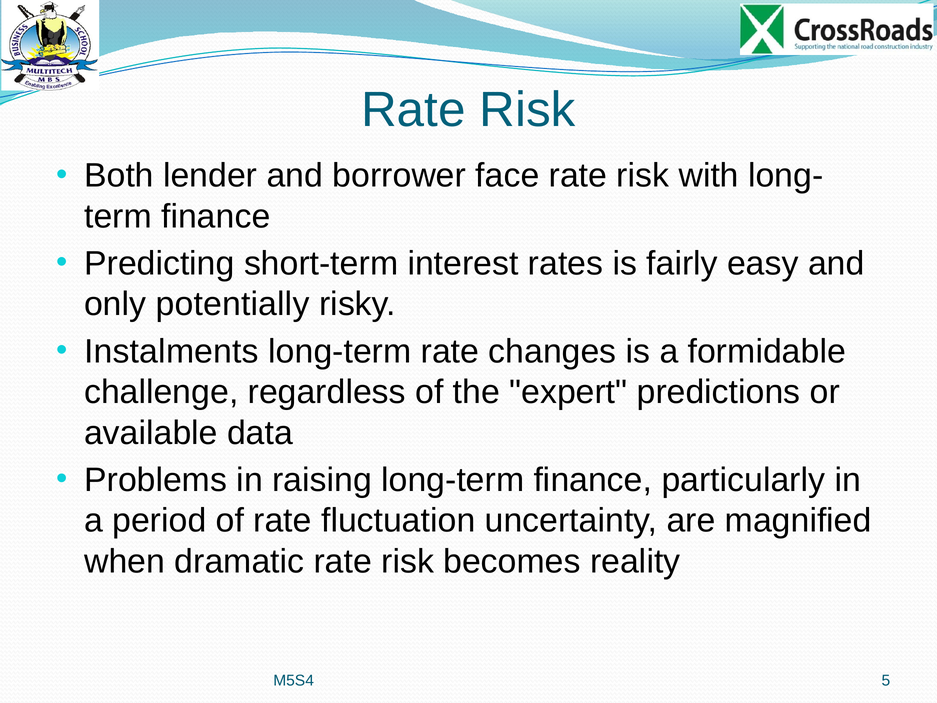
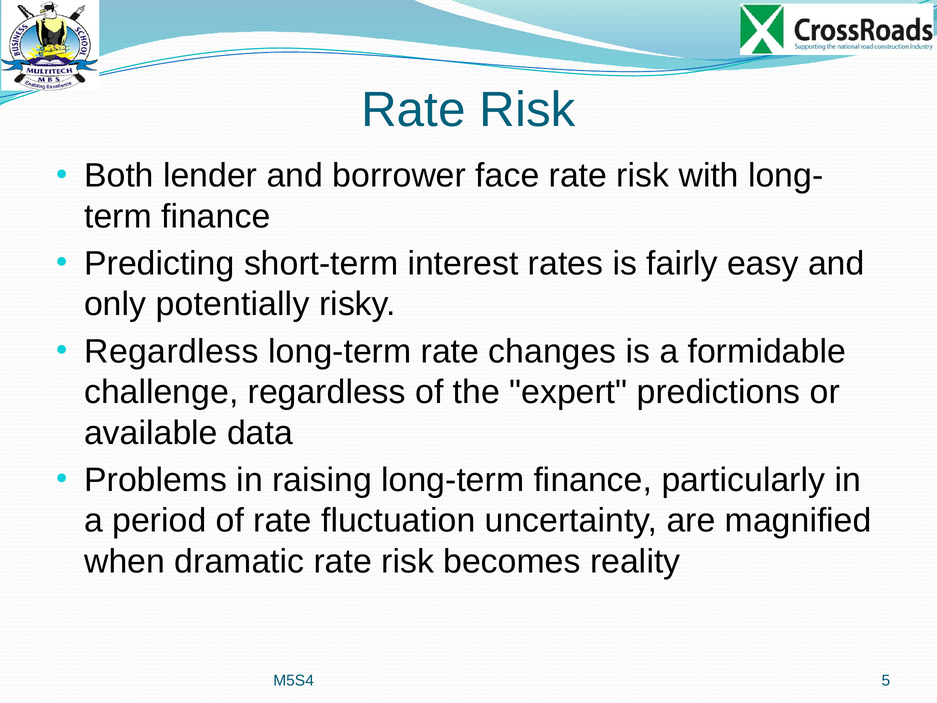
Instalments at (172, 352): Instalments -> Regardless
